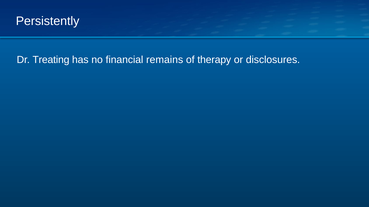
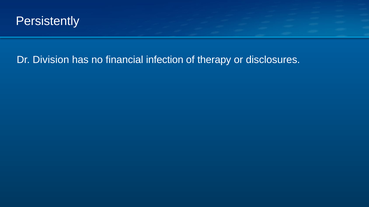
Treating: Treating -> Division
remains: remains -> infection
